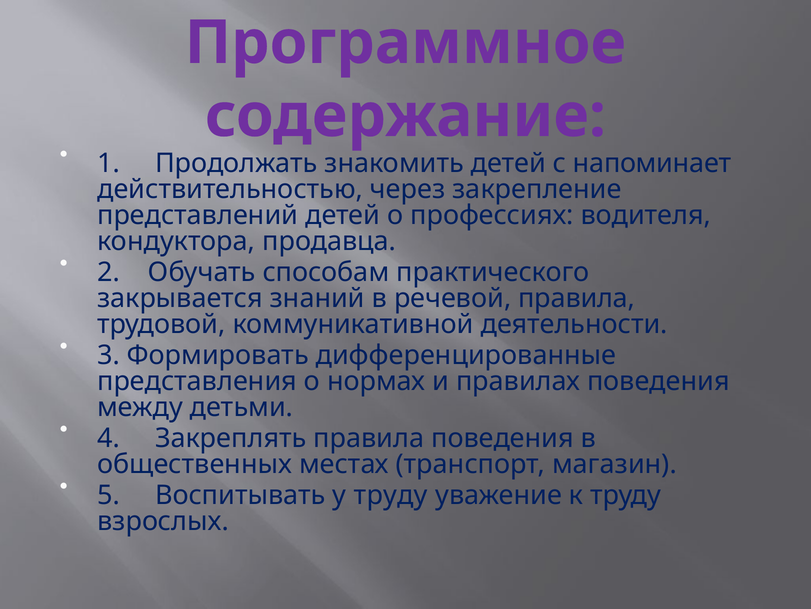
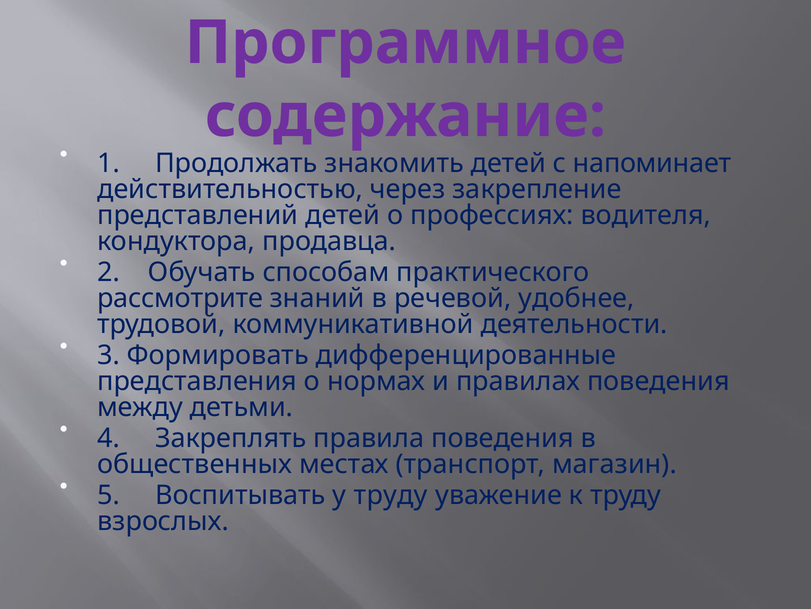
закрывается: закрывается -> рассмотрите
речевой правила: правила -> удобнее
